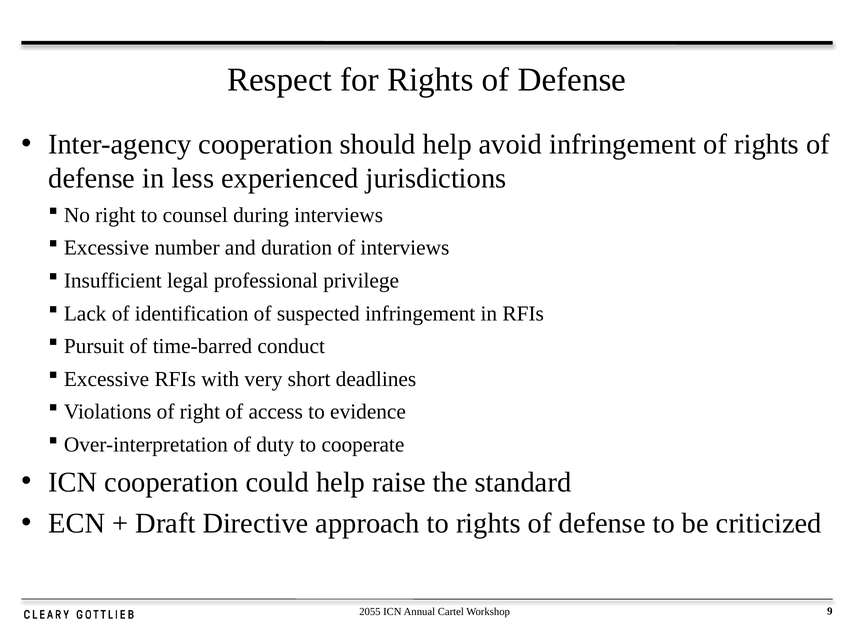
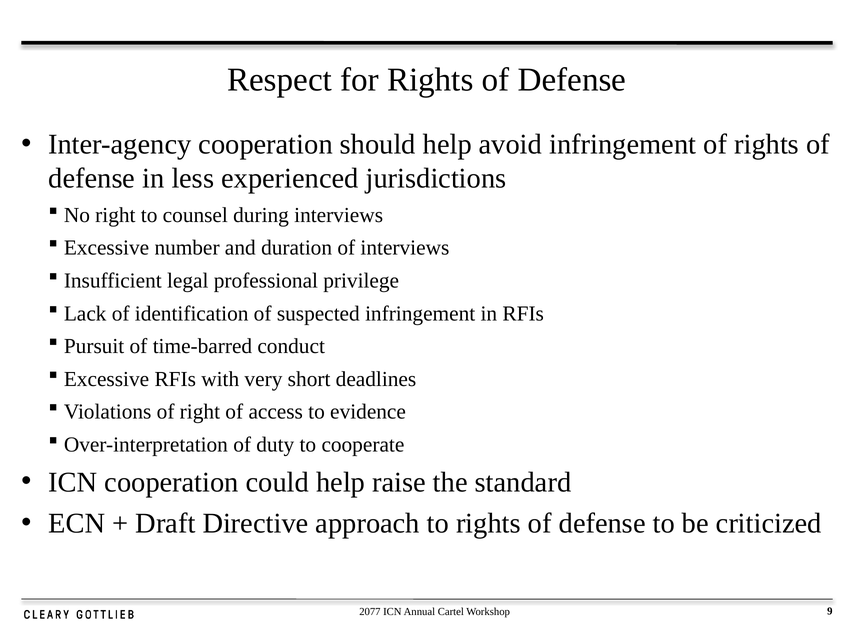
2055: 2055 -> 2077
